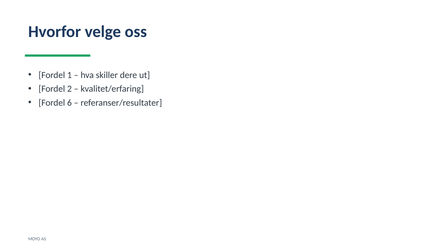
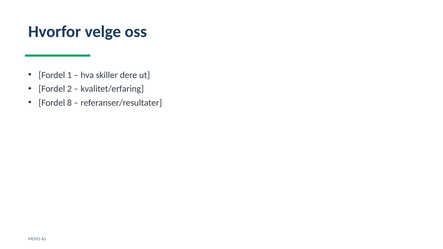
6: 6 -> 8
